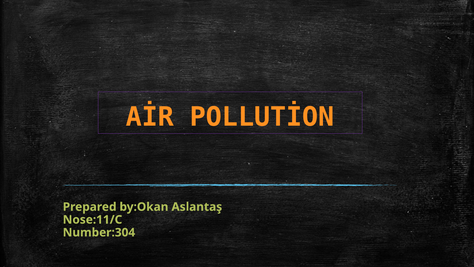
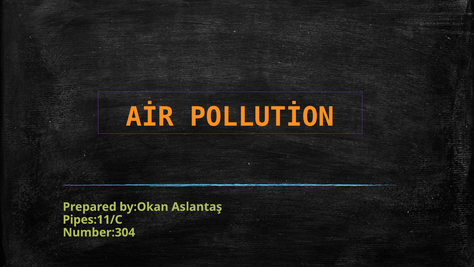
Nose:11/C: Nose:11/C -> Pipes:11/C
